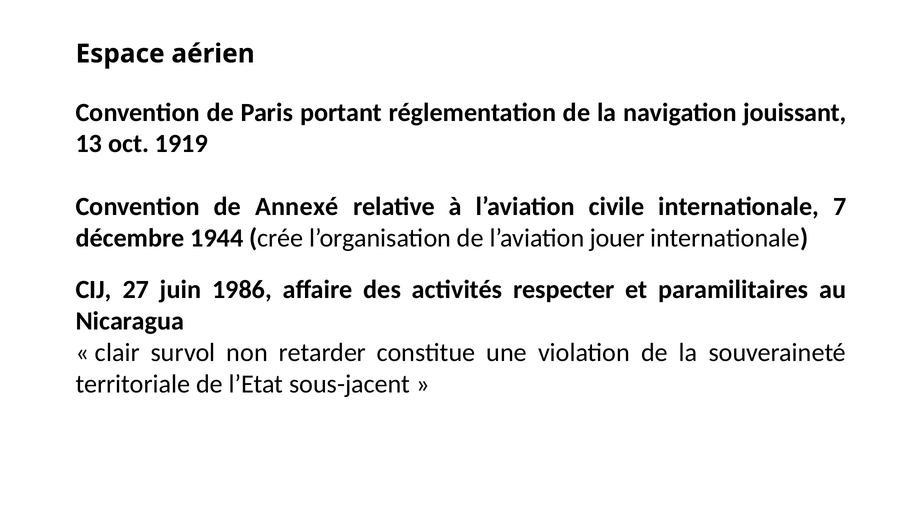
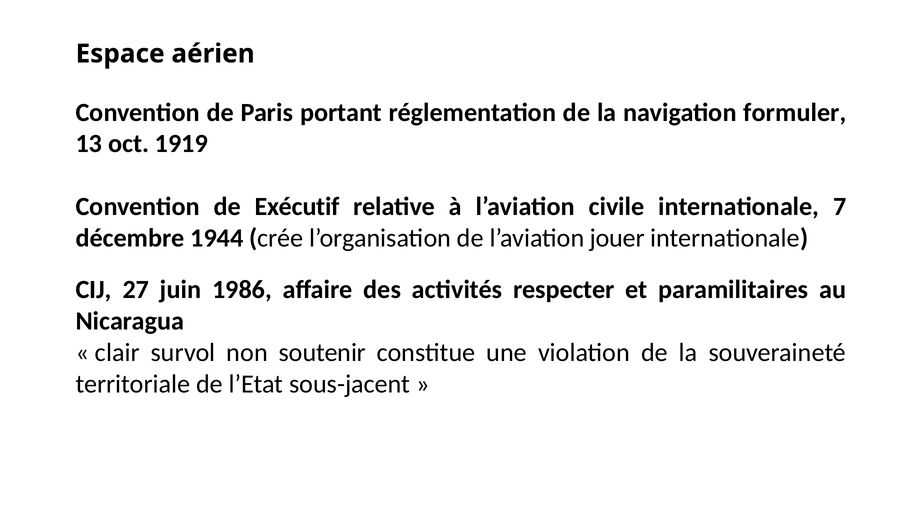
jouissant: jouissant -> formuler
Annexé: Annexé -> Exécutif
retarder: retarder -> soutenir
